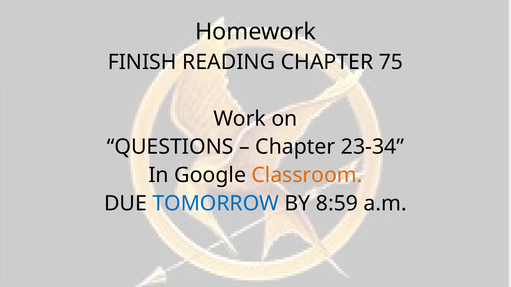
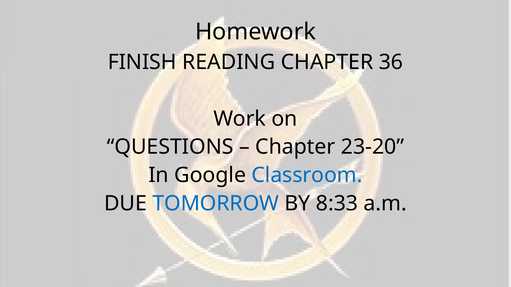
75: 75 -> 36
23-34: 23-34 -> 23-20
Classroom colour: orange -> blue
8:59: 8:59 -> 8:33
